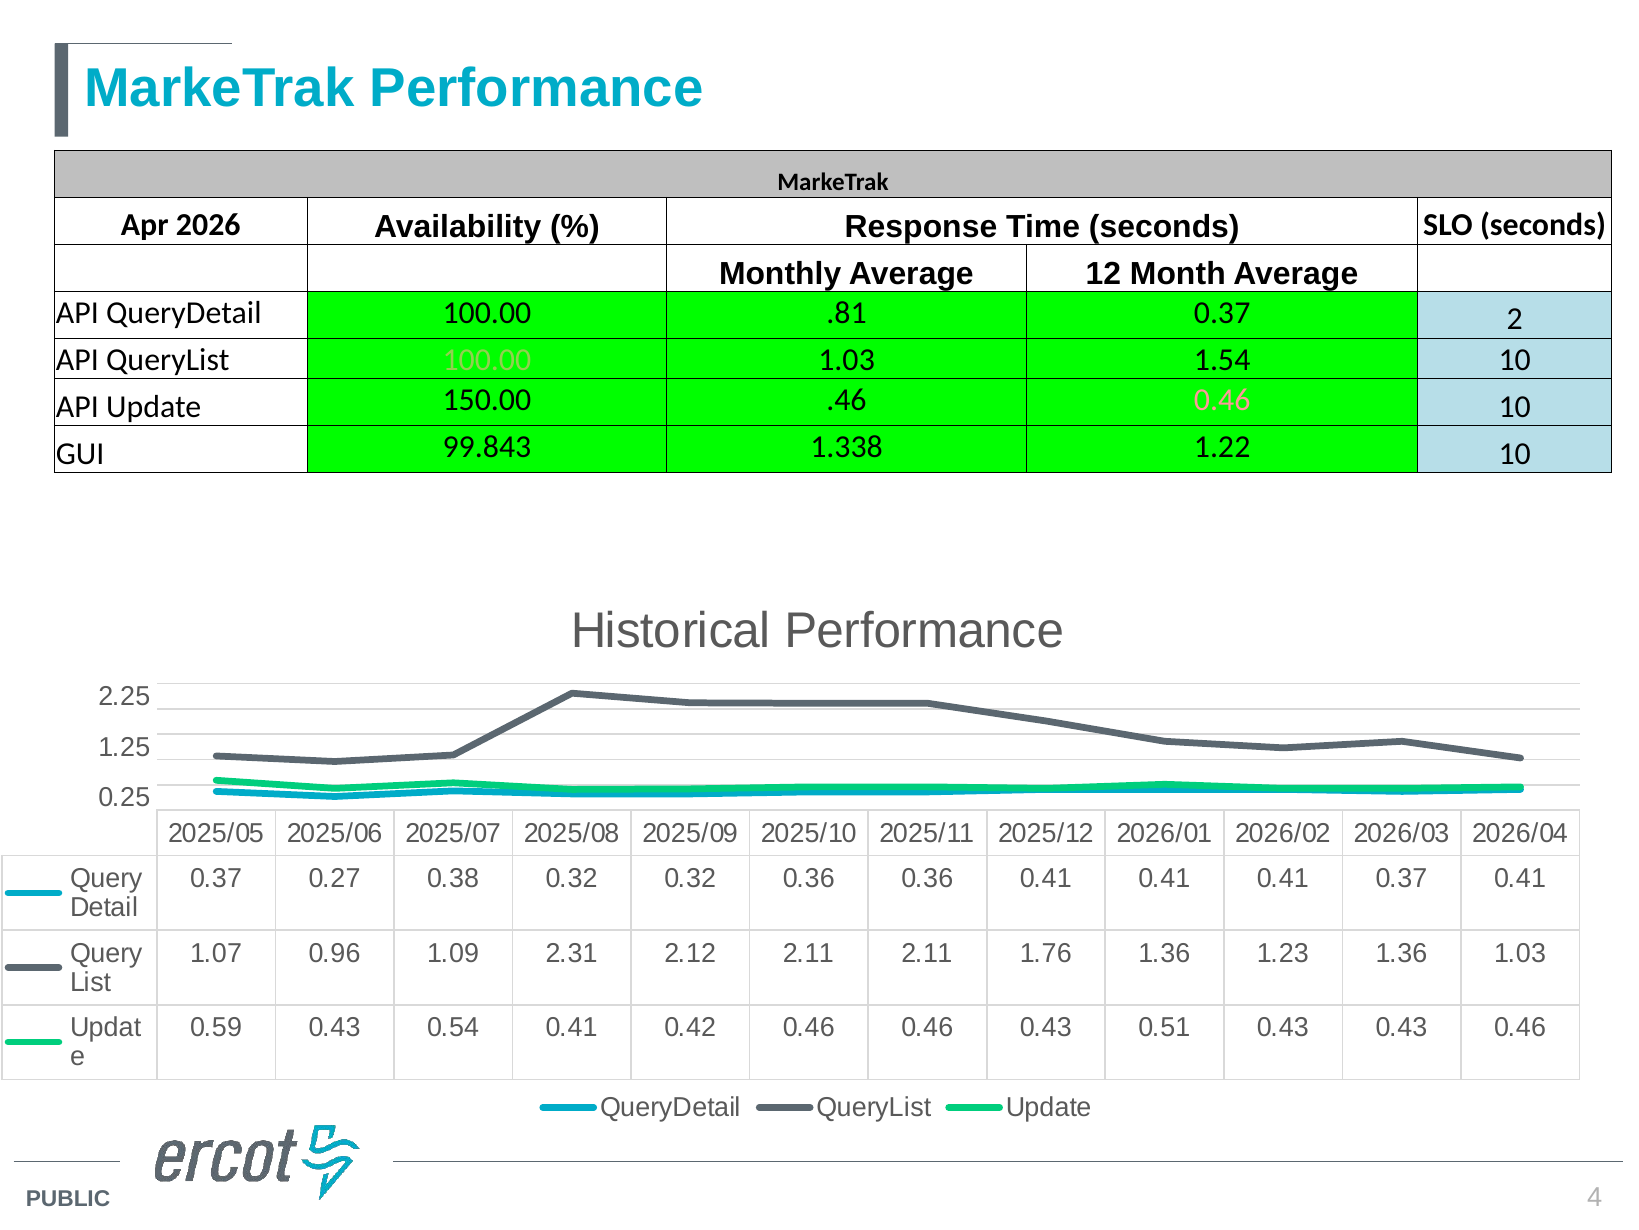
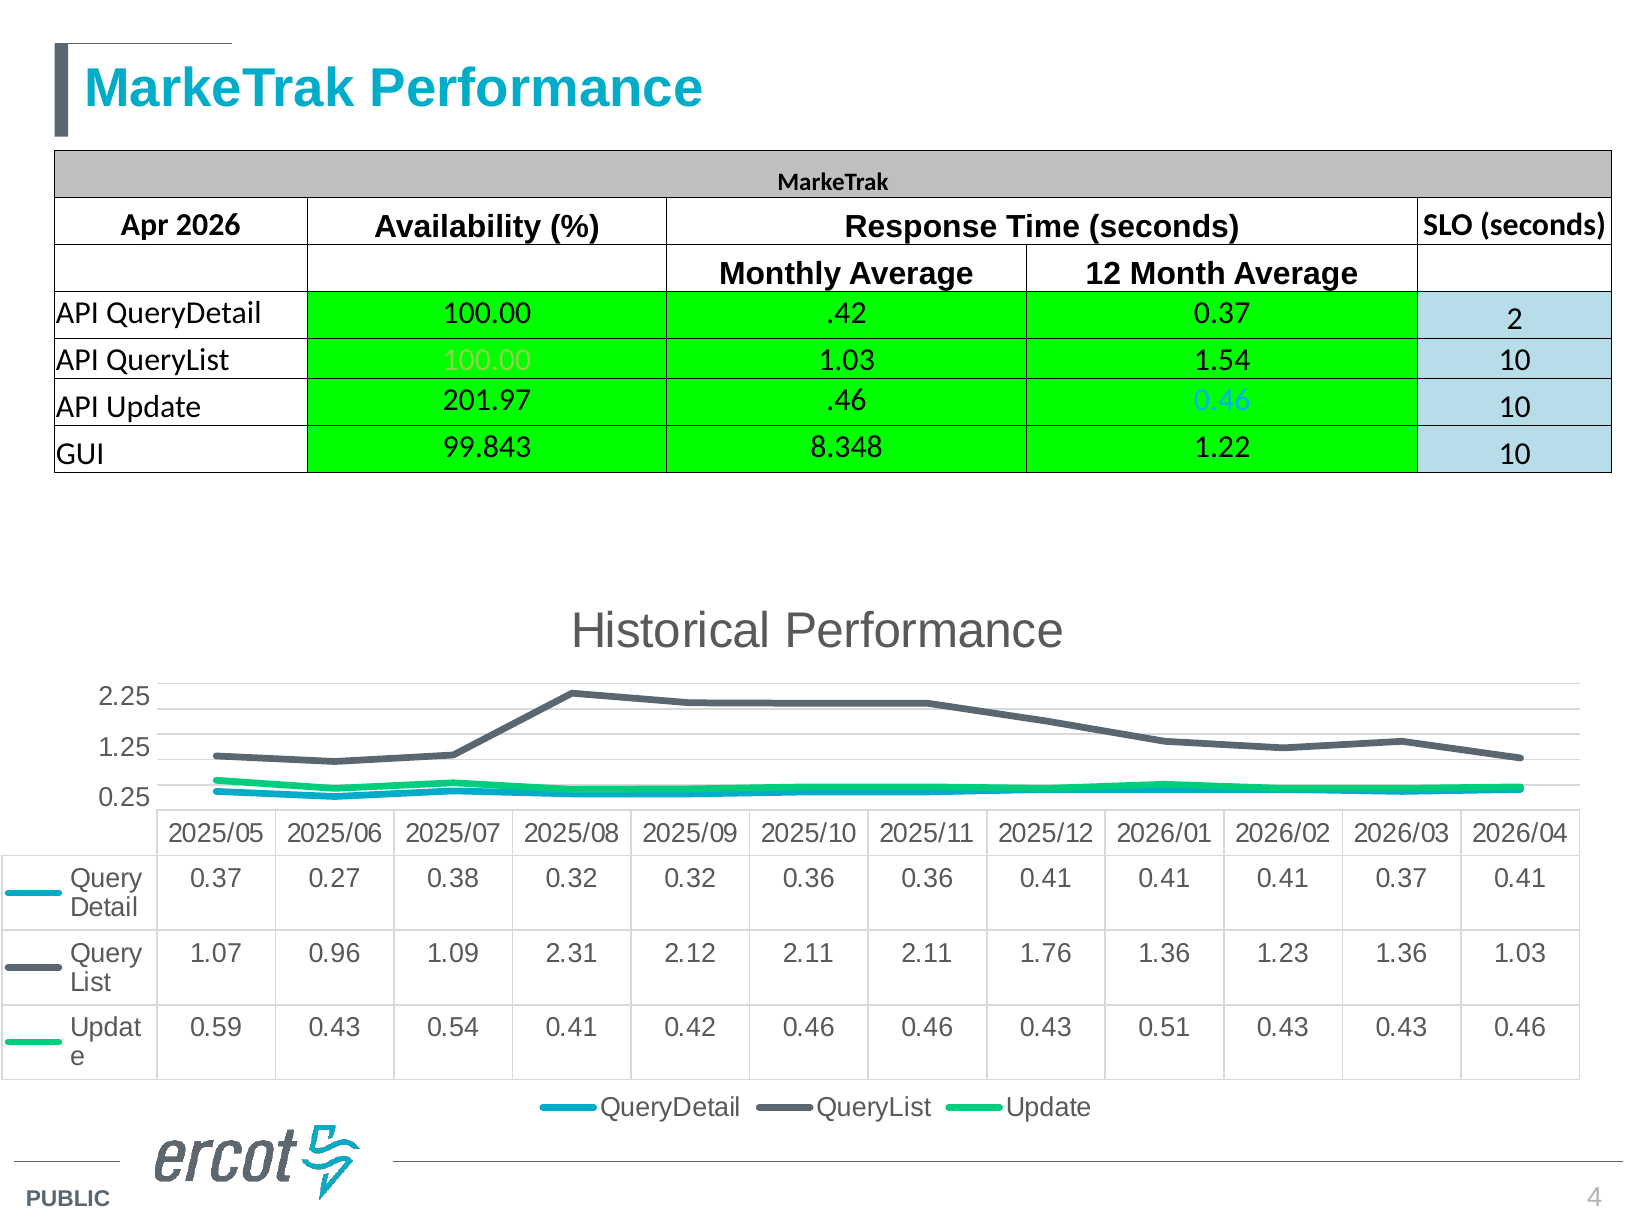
.81: .81 -> .42
150.00: 150.00 -> 201.97
0.46 at (1222, 400) colour: pink -> light blue
1.338: 1.338 -> 8.348
